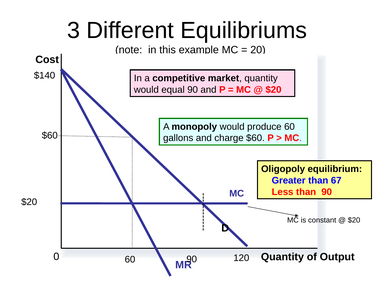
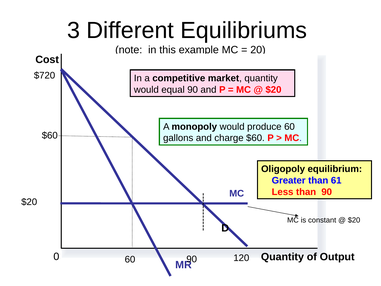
$140: $140 -> $720
67: 67 -> 61
